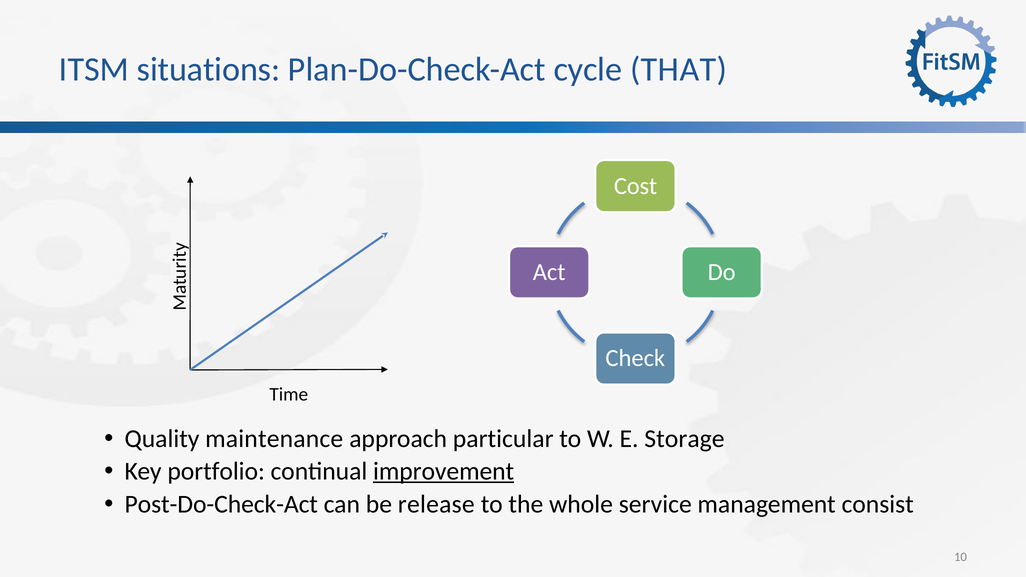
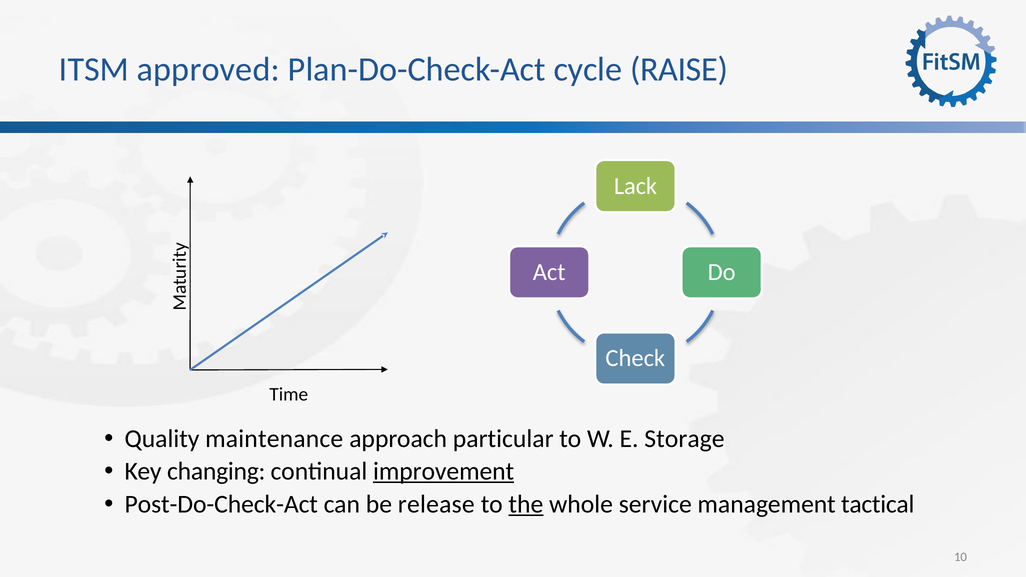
situations: situations -> approved
THAT: THAT -> RAISE
Cost: Cost -> Lack
portfolio: portfolio -> changing
the underline: none -> present
consist: consist -> tactical
